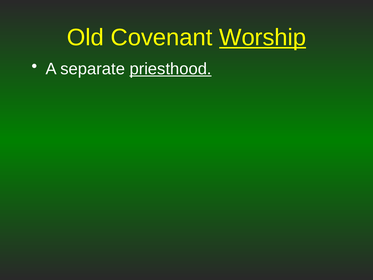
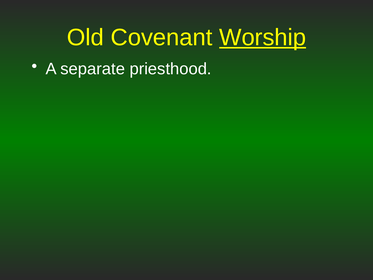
priesthood underline: present -> none
